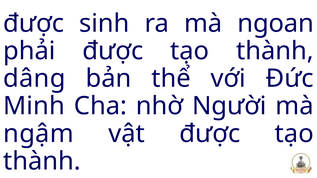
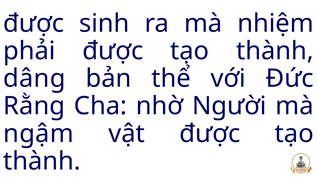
ngoan: ngoan -> nhiệm
Minh: Minh -> Rằng
